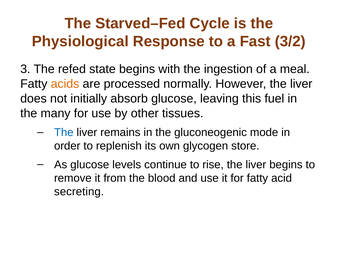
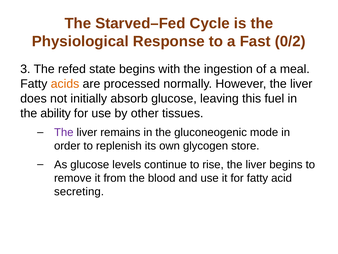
3/2: 3/2 -> 0/2
many: many -> ability
The at (64, 132) colour: blue -> purple
